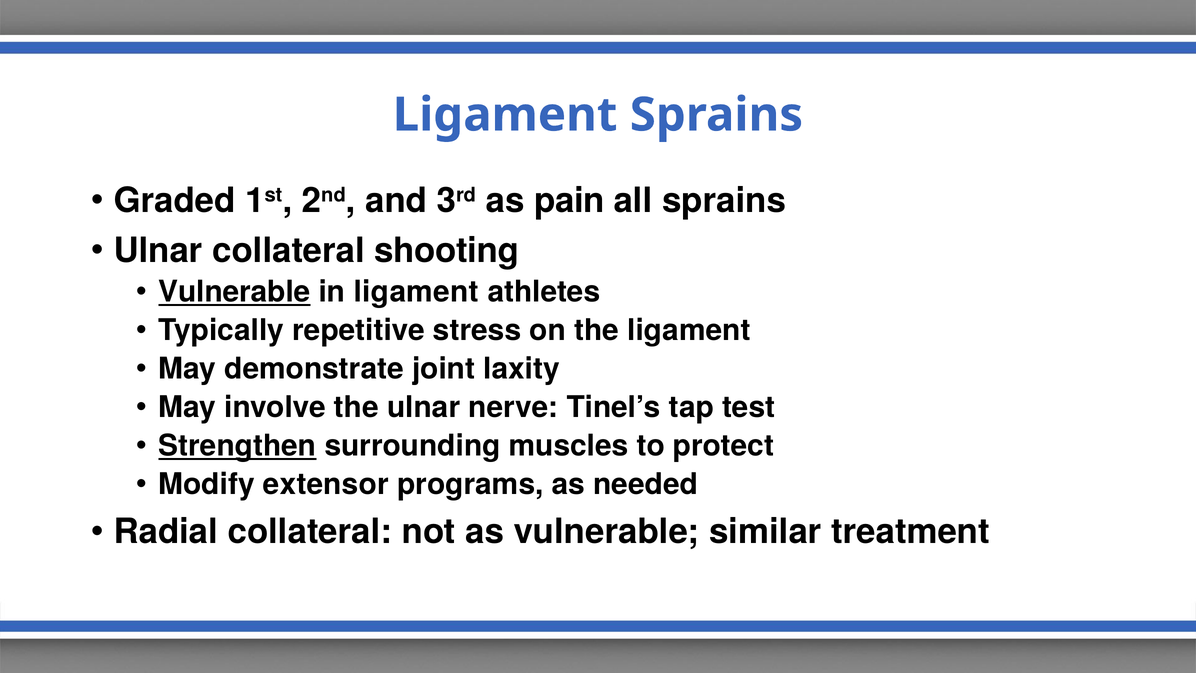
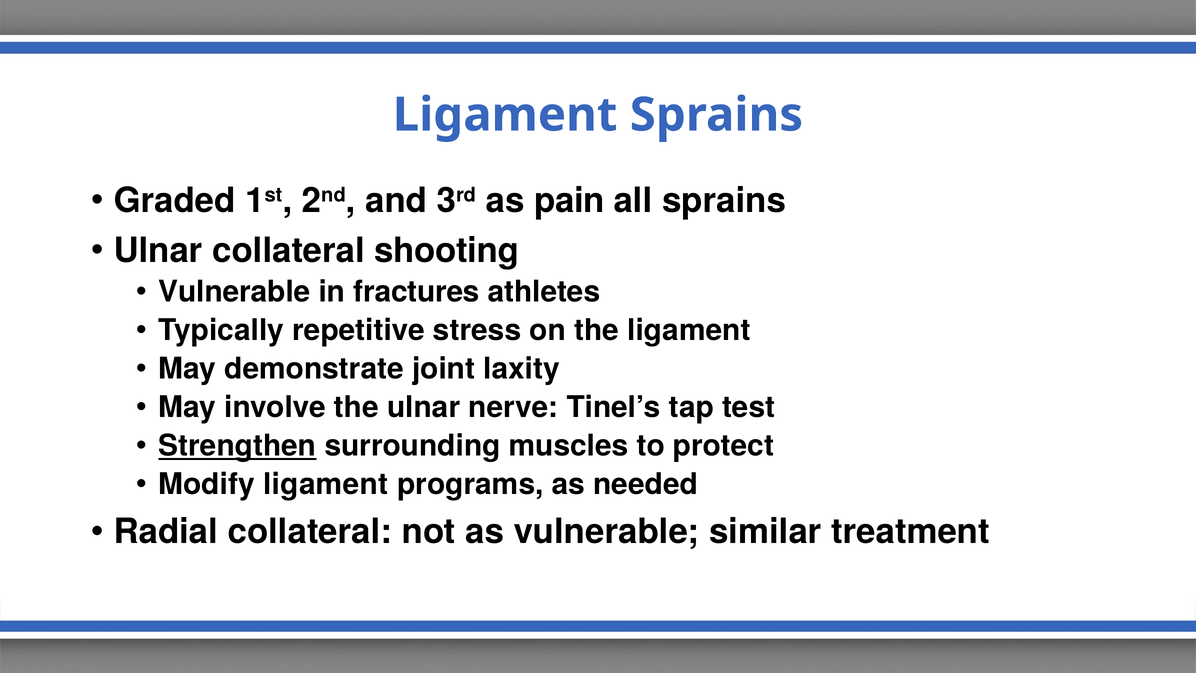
Vulnerable at (234, 292) underline: present -> none
in ligament: ligament -> fractures
Modify extensor: extensor -> ligament
